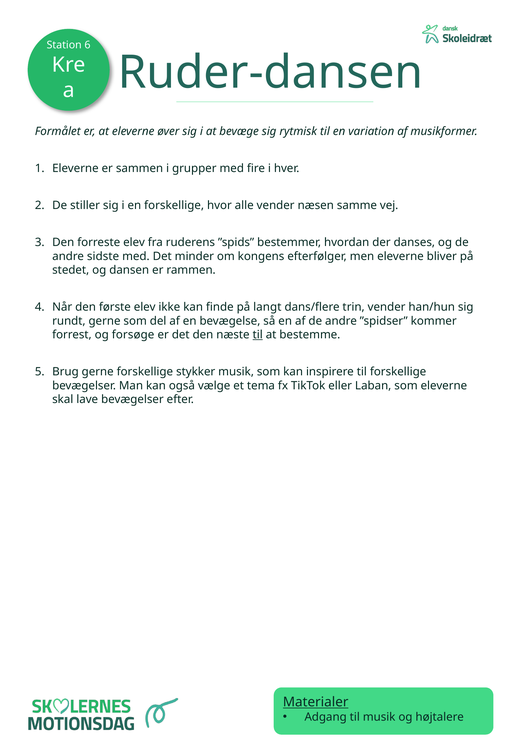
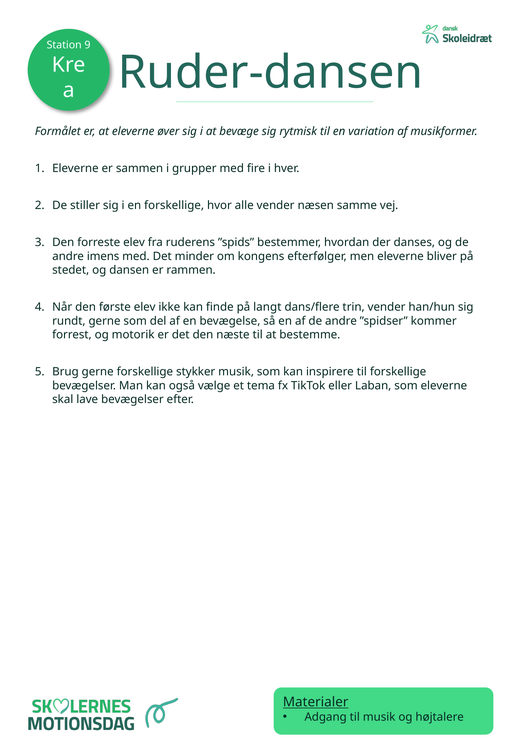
6: 6 -> 9
sidste: sidste -> imens
forsøge: forsøge -> motorik
til at (258, 335) underline: present -> none
